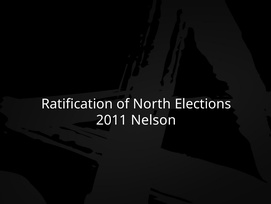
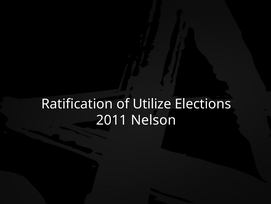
North: North -> Utilize
